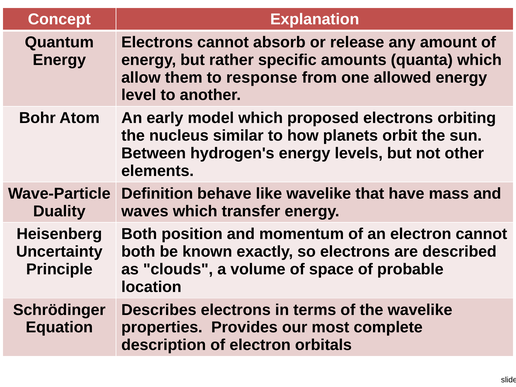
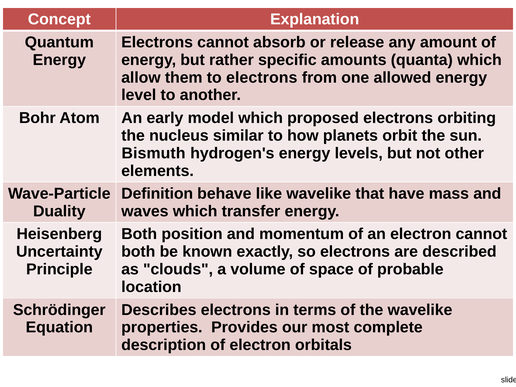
to response: response -> electrons
Between: Between -> Bismuth
